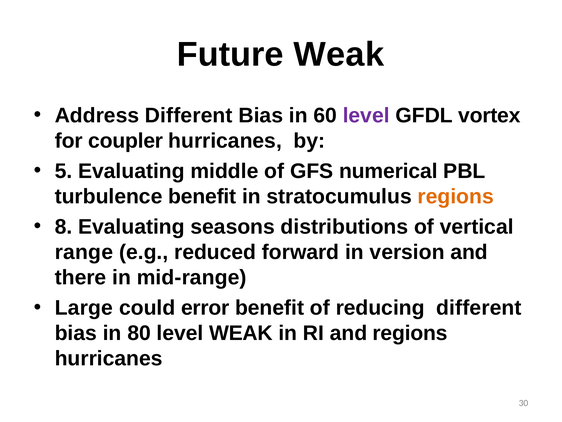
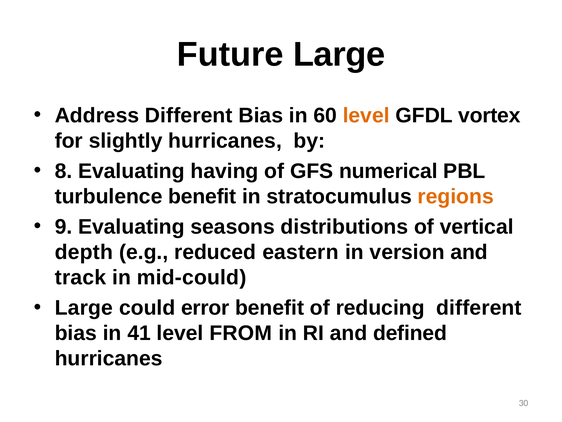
Future Weak: Weak -> Large
level at (366, 115) colour: purple -> orange
coupler: coupler -> slightly
5: 5 -> 8
middle: middle -> having
8: 8 -> 9
range: range -> depth
forward: forward -> eastern
there: there -> track
mid-range: mid-range -> mid-could
80: 80 -> 41
level WEAK: WEAK -> FROM
and regions: regions -> defined
